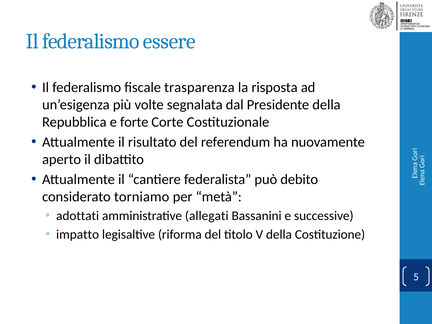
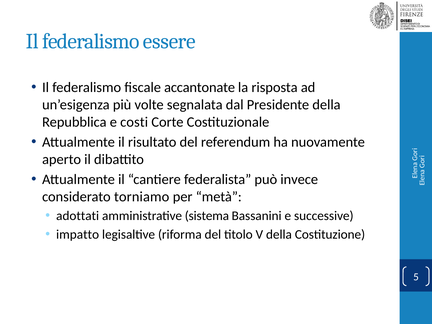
trasparenza: trasparenza -> accantonate
forte: forte -> costi
debito: debito -> invece
allegati: allegati -> sistema
